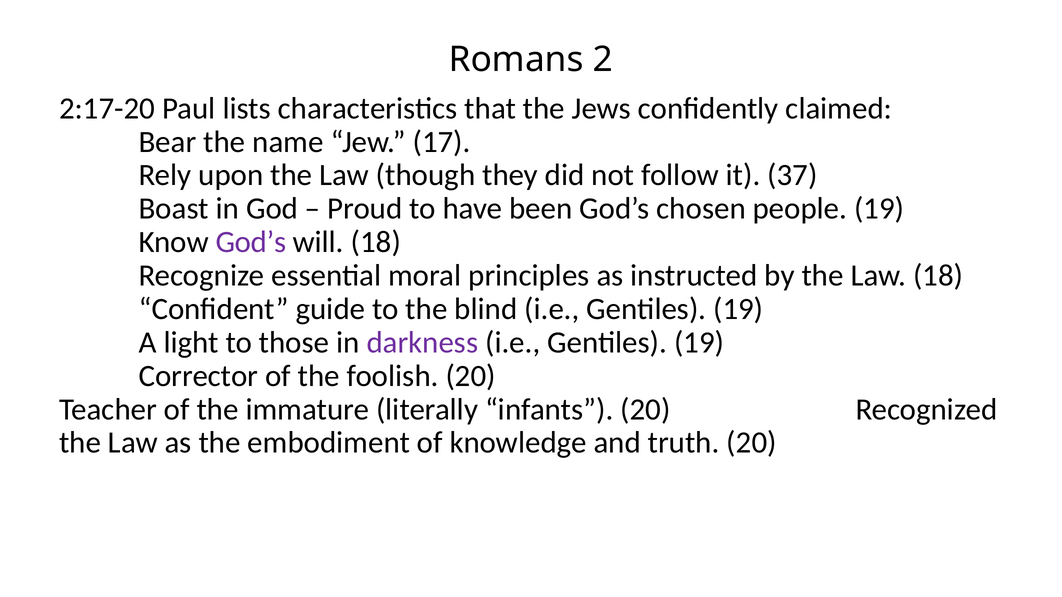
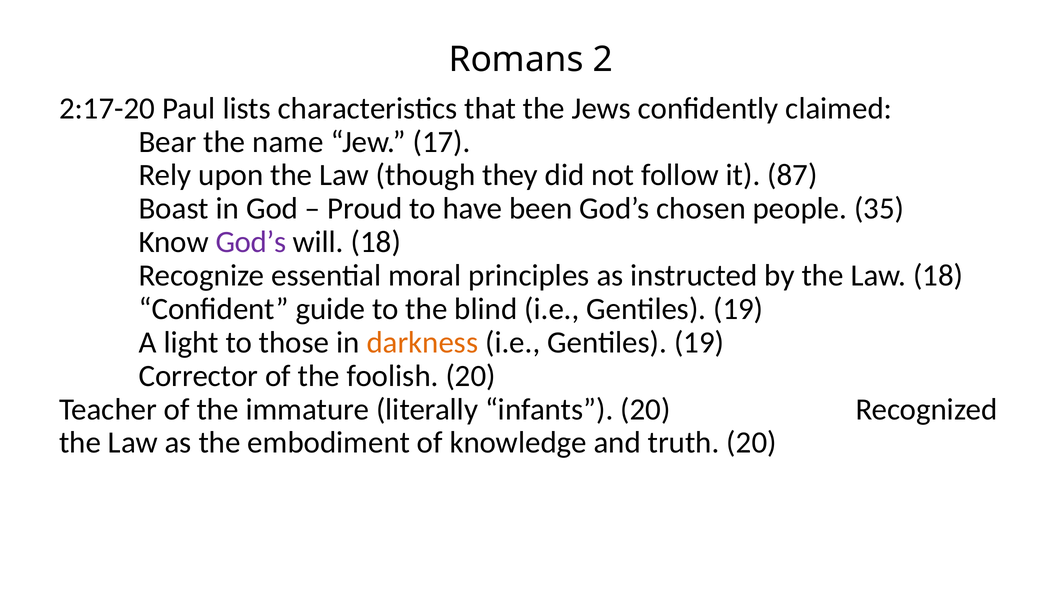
37: 37 -> 87
people 19: 19 -> 35
darkness colour: purple -> orange
